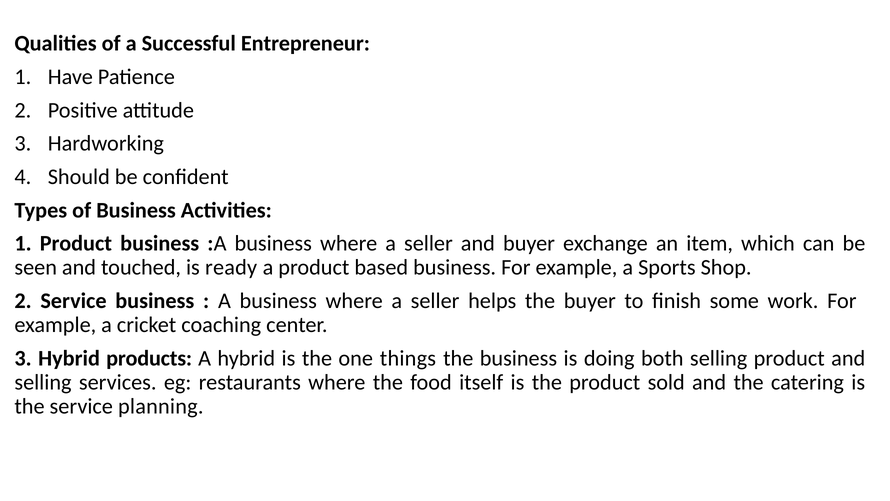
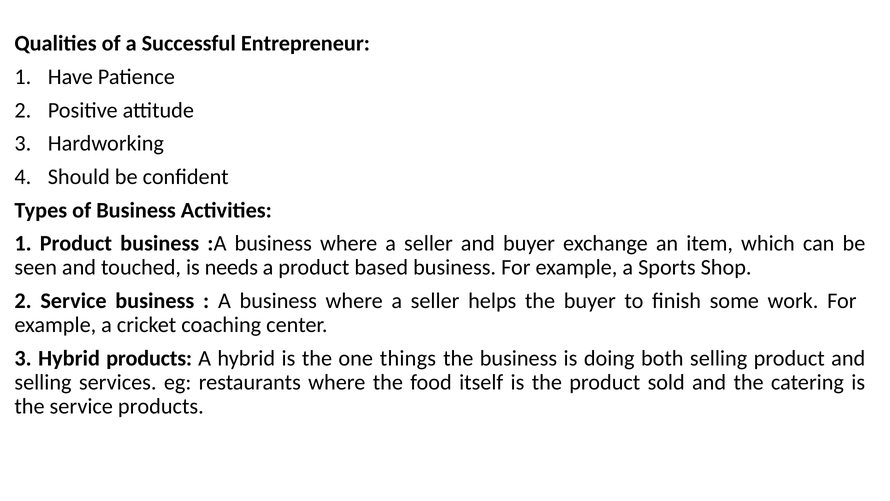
ready: ready -> needs
service planning: planning -> products
